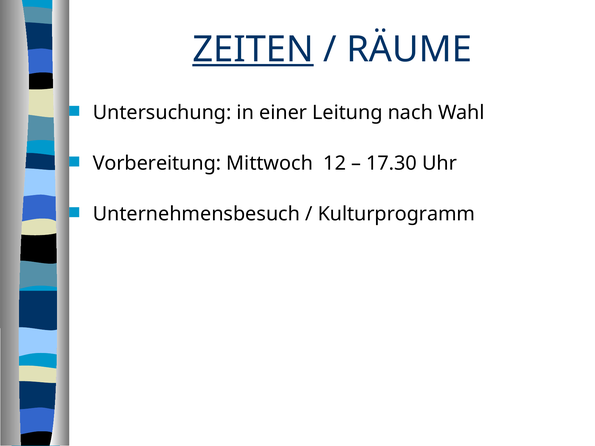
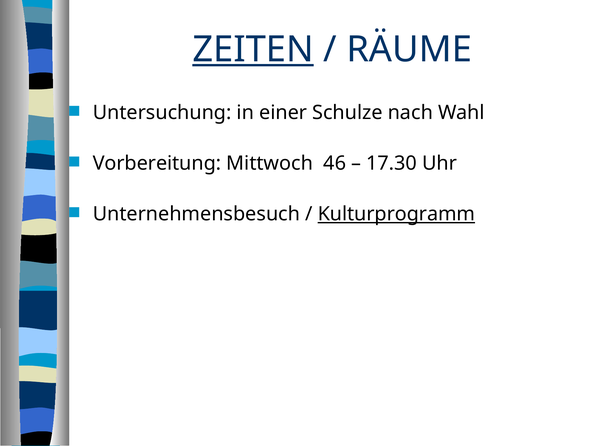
Leitung: Leitung -> Schulze
12: 12 -> 46
Kulturprogramm underline: none -> present
